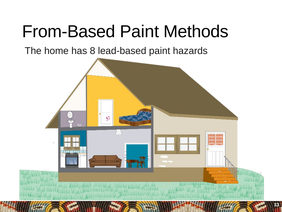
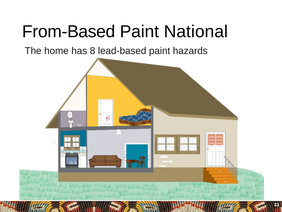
Methods: Methods -> National
